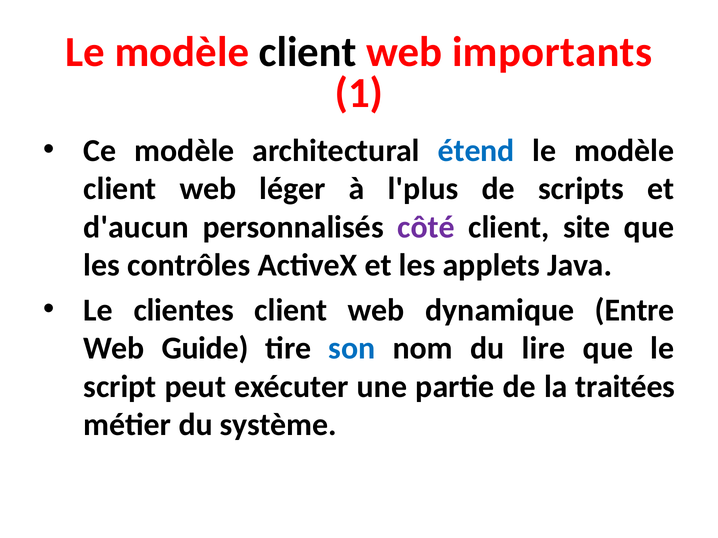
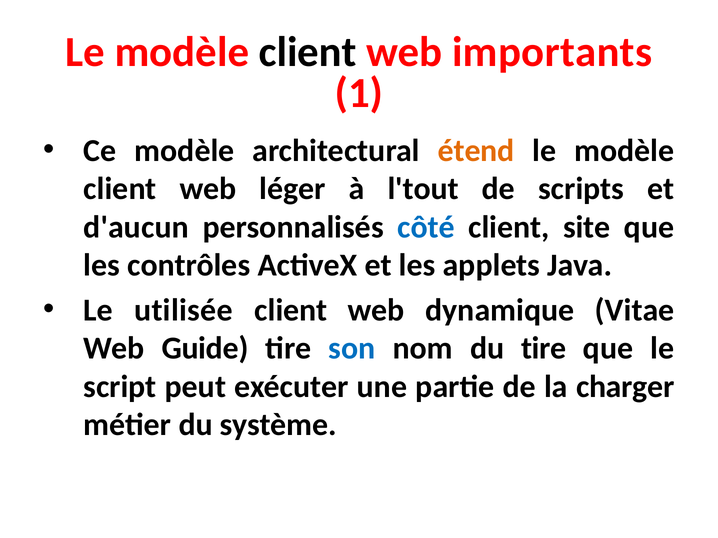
étend colour: blue -> orange
l'plus: l'plus -> l'tout
côté colour: purple -> blue
clientes: clientes -> utilisée
Entre: Entre -> Vitae
du lire: lire -> tire
traitées: traitées -> charger
